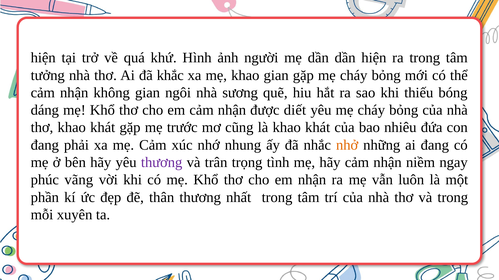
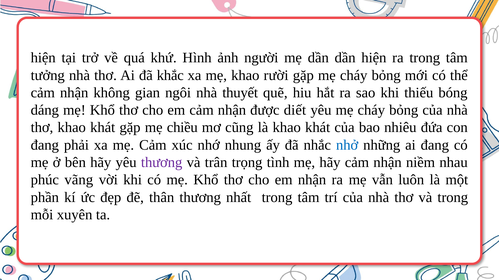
khao gian: gian -> rười
sương: sương -> thuyết
trước: trước -> chiều
nhở colour: orange -> blue
ngay: ngay -> nhau
